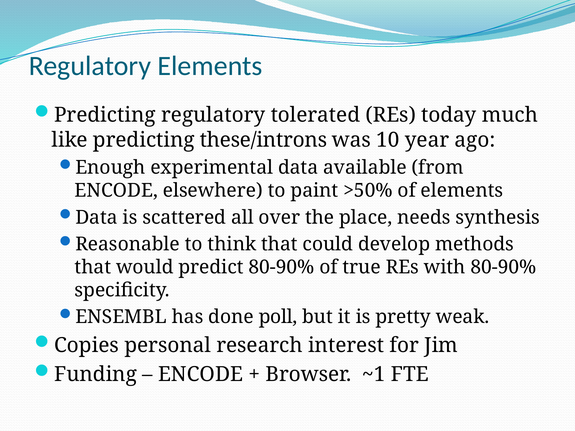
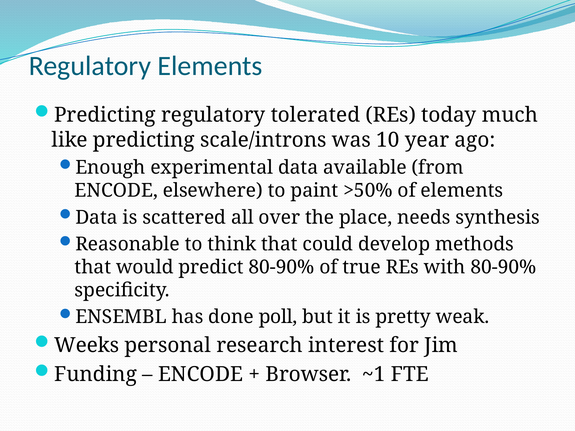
these/introns: these/introns -> scale/introns
Copies: Copies -> Weeks
